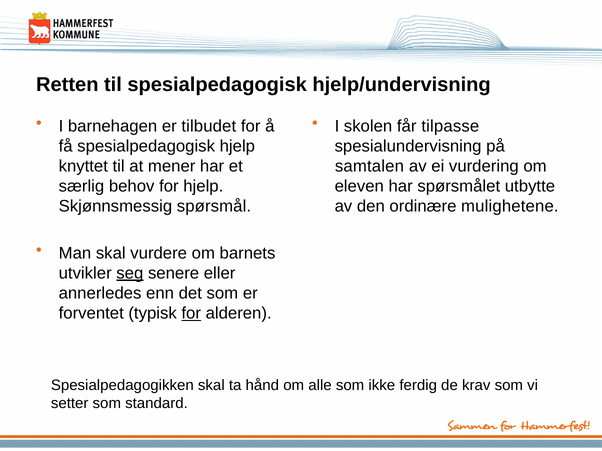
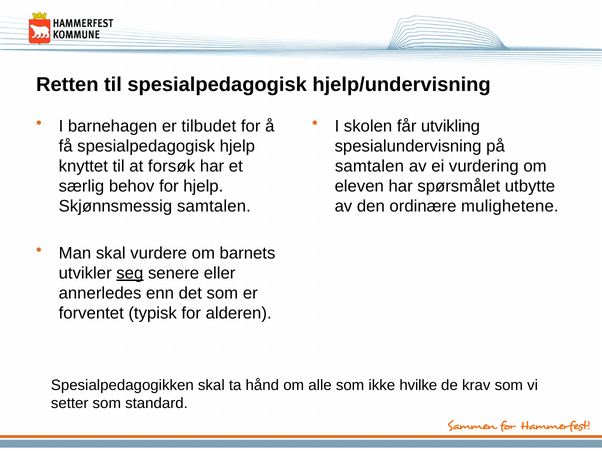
tilpasse: tilpasse -> utvikling
mener: mener -> forsøk
Skjønnsmessig spørsmål: spørsmål -> samtalen
for at (191, 314) underline: present -> none
ferdig: ferdig -> hvilke
